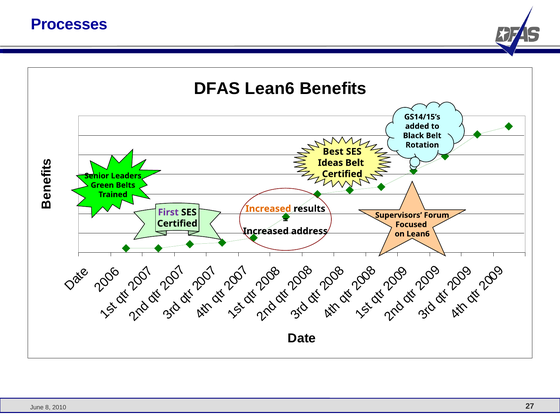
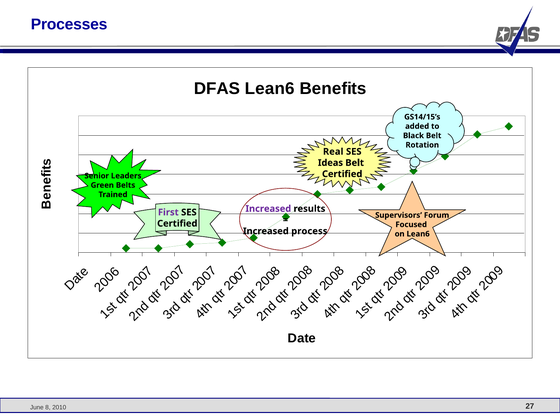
Best: Best -> Real
Increased at (268, 209) colour: orange -> purple
address: address -> process
